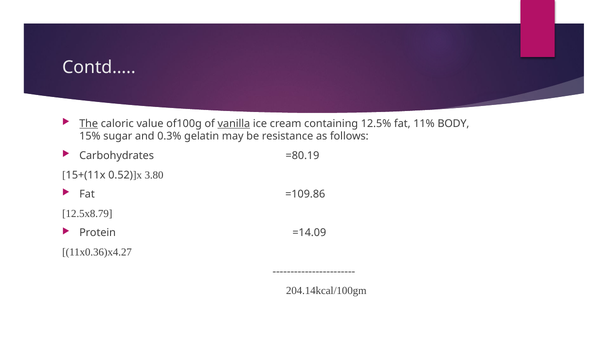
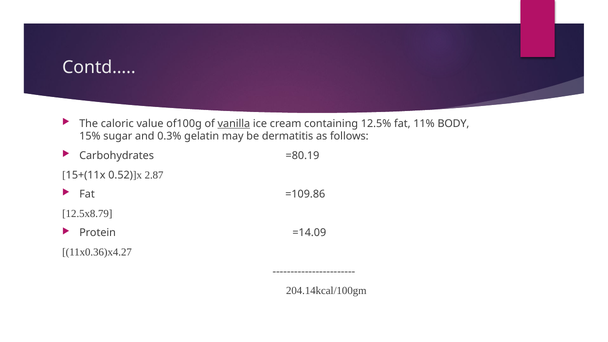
The underline: present -> none
resistance: resistance -> dermatitis
3.80: 3.80 -> 2.87
